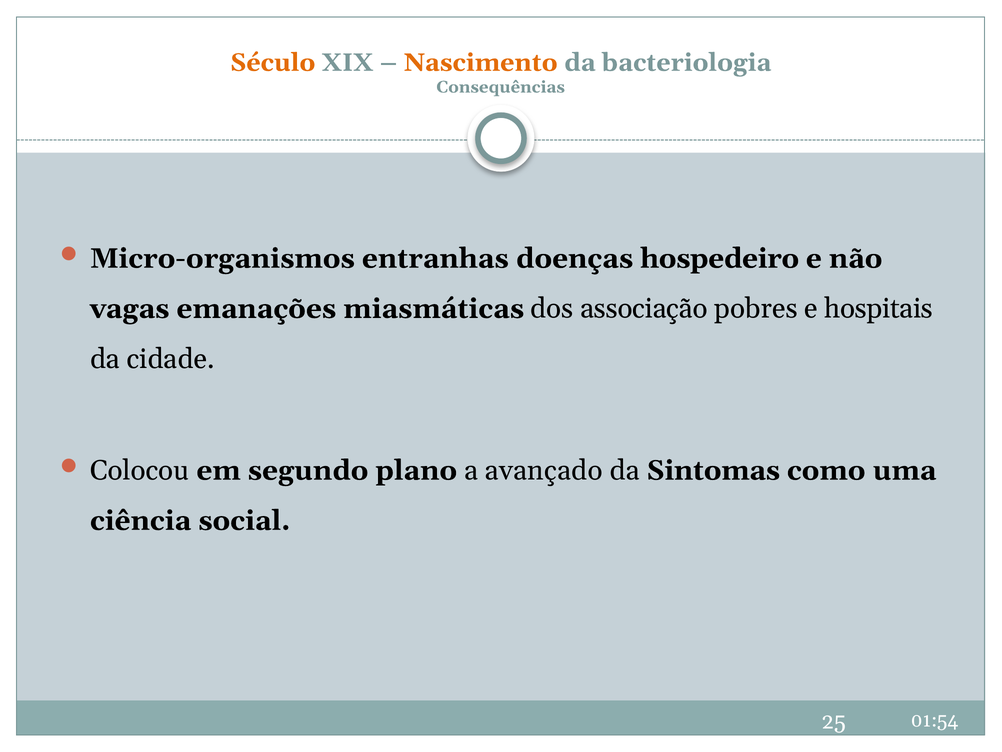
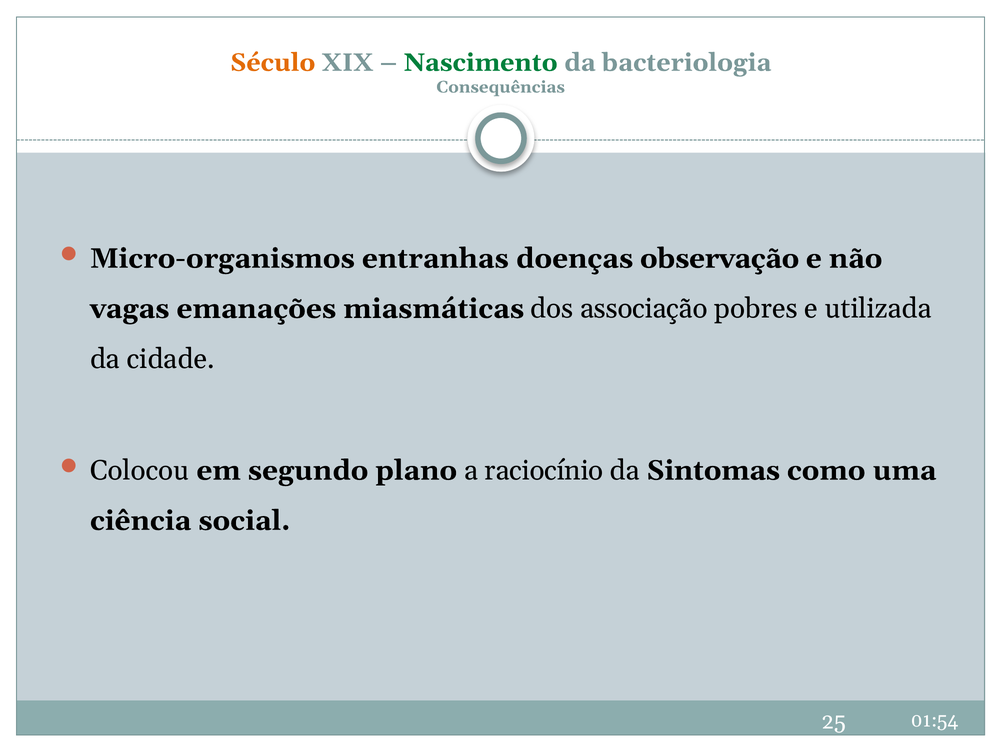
Nascimento colour: orange -> green
hospedeiro: hospedeiro -> observação
hospitais: hospitais -> utilizada
avançado: avançado -> raciocínio
